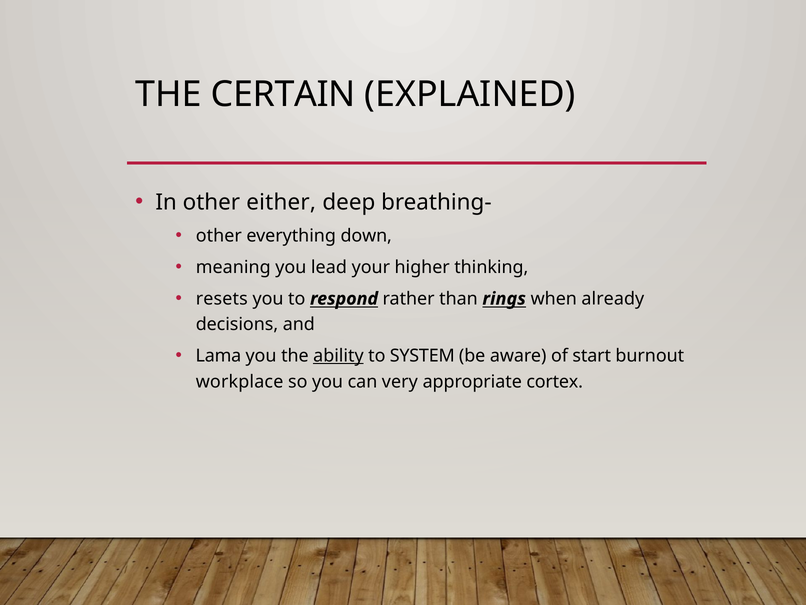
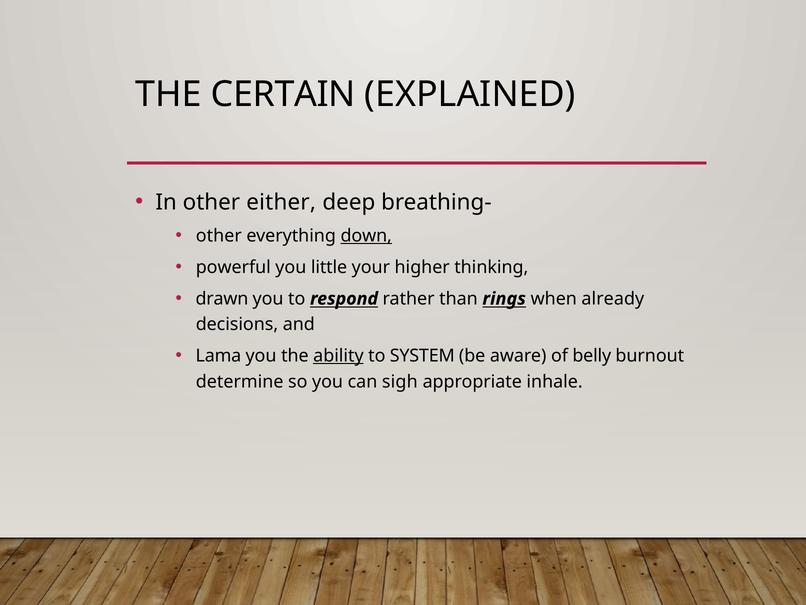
down underline: none -> present
meaning: meaning -> powerful
lead: lead -> little
resets: resets -> drawn
start: start -> belly
workplace: workplace -> determine
very: very -> sigh
cortex: cortex -> inhale
